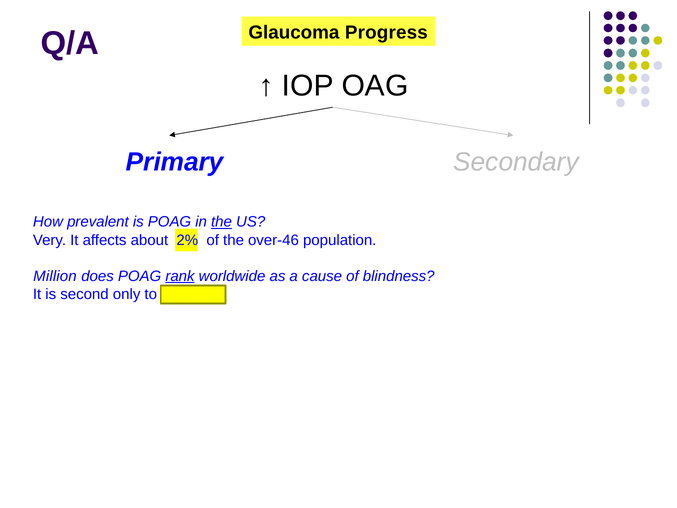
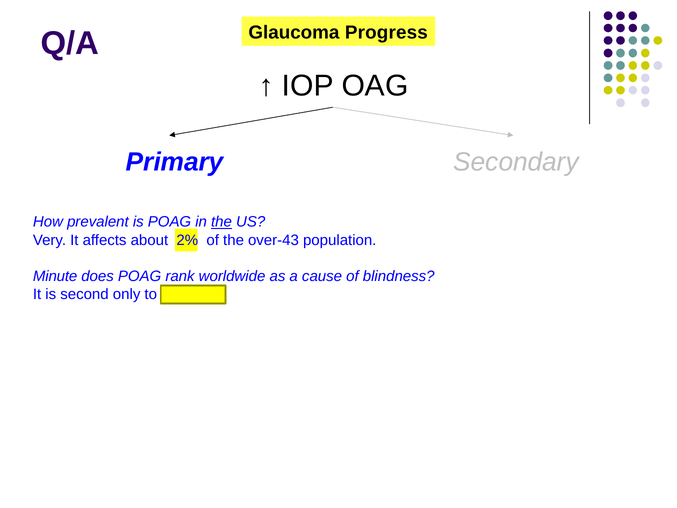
over-46: over-46 -> over-43
Million: Million -> Minute
rank underline: present -> none
